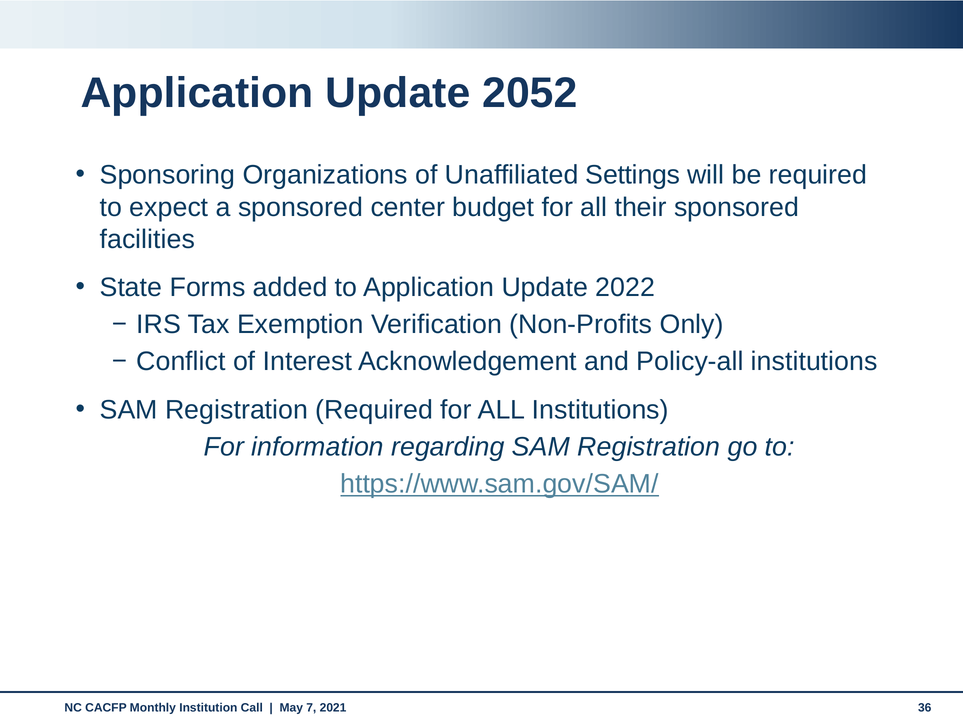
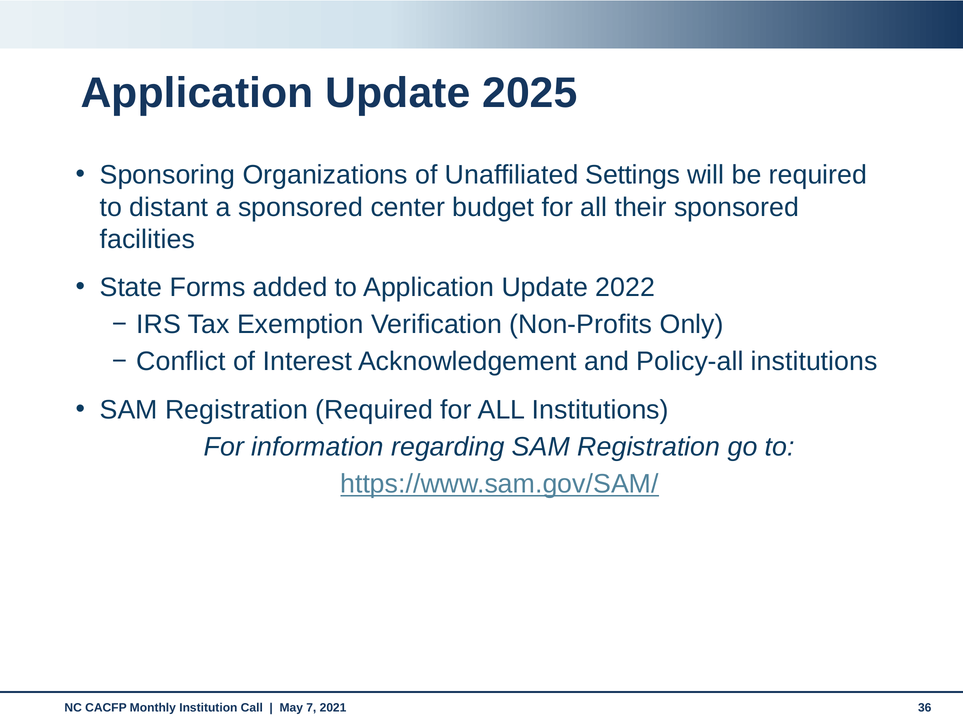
2052: 2052 -> 2025
expect: expect -> distant
